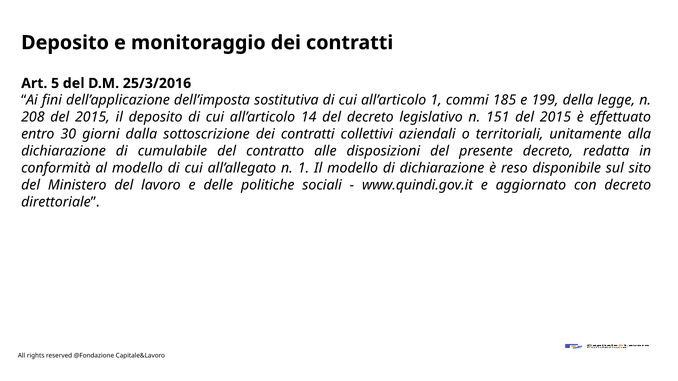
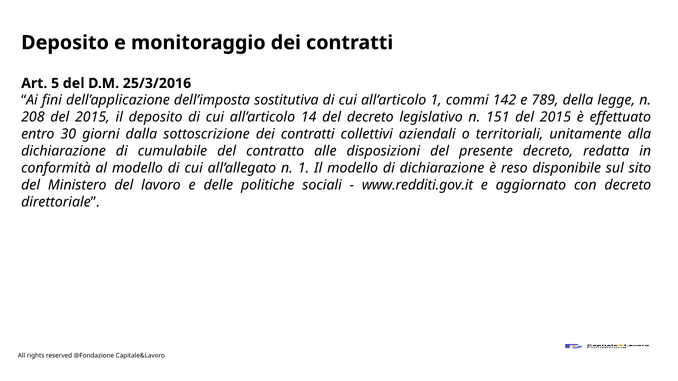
185: 185 -> 142
199: 199 -> 789
www.quindi.gov.it: www.quindi.gov.it -> www.redditi.gov.it
